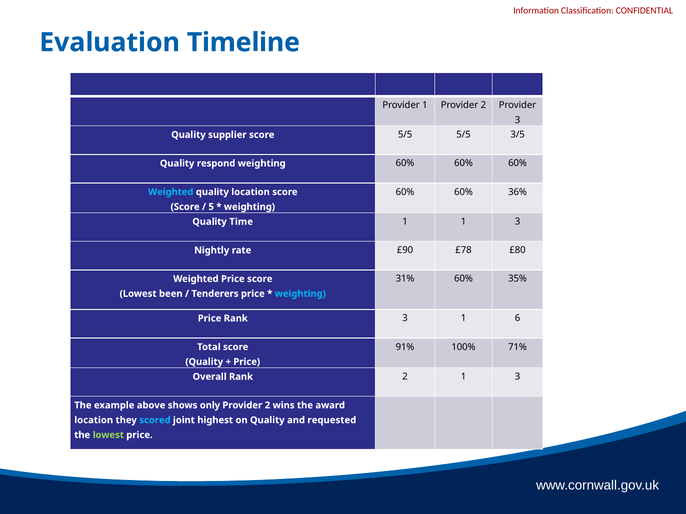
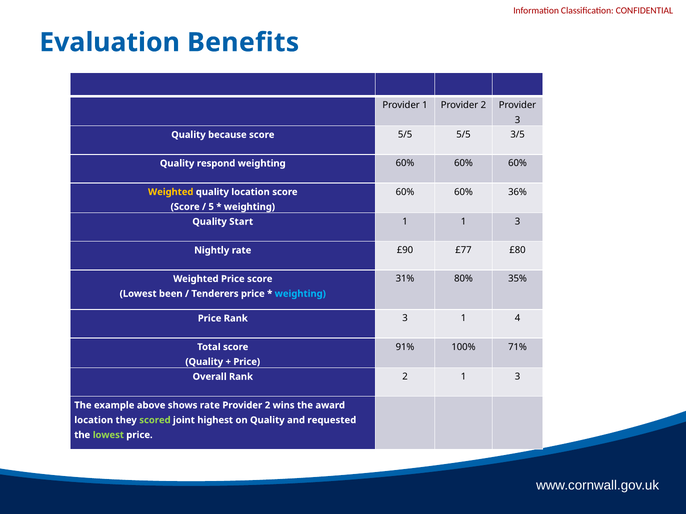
Timeline: Timeline -> Benefits
supplier: supplier -> because
Weighted at (171, 192) colour: light blue -> yellow
Time: Time -> Start
£78: £78 -> £77
31% 60%: 60% -> 80%
6: 6 -> 4
shows only: only -> rate
scored colour: light blue -> light green
